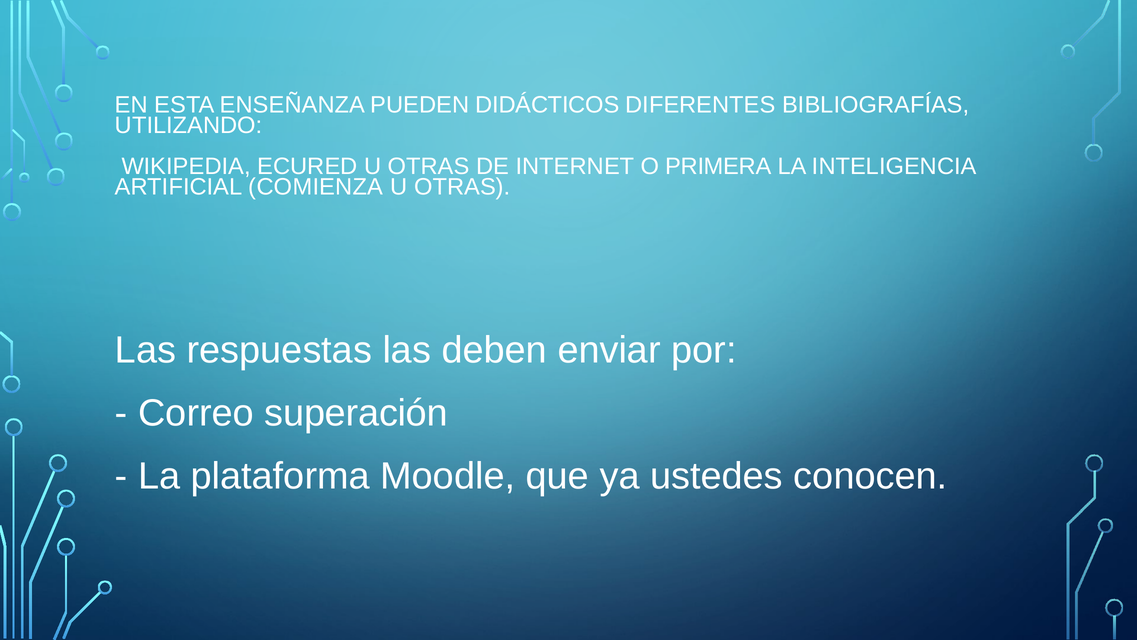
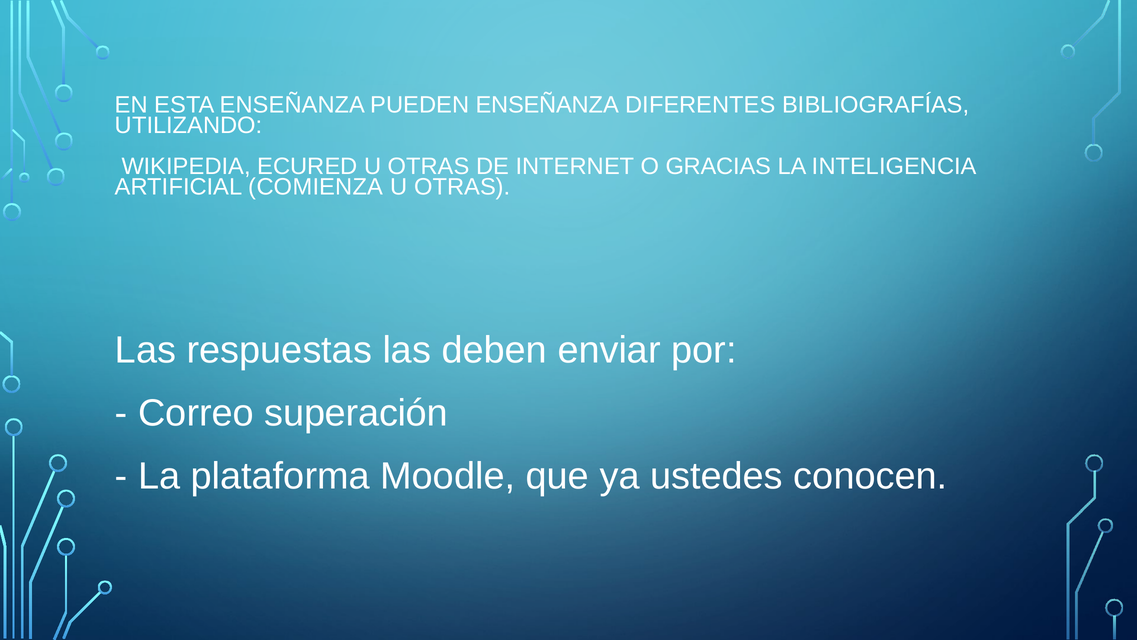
PUEDEN DIDÁCTICOS: DIDÁCTICOS -> ENSEÑANZA
PRIMERA: PRIMERA -> GRACIAS
